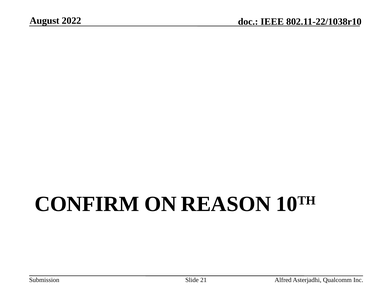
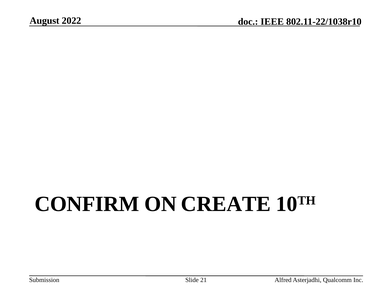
REASON: REASON -> CREATE
